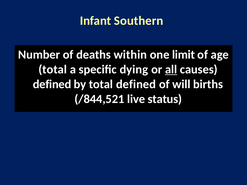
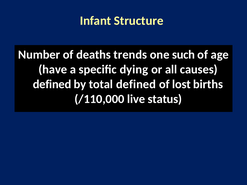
Southern: Southern -> Structure
within: within -> trends
limit: limit -> such
total at (53, 69): total -> have
all underline: present -> none
will: will -> lost
/844,521: /844,521 -> /110,000
